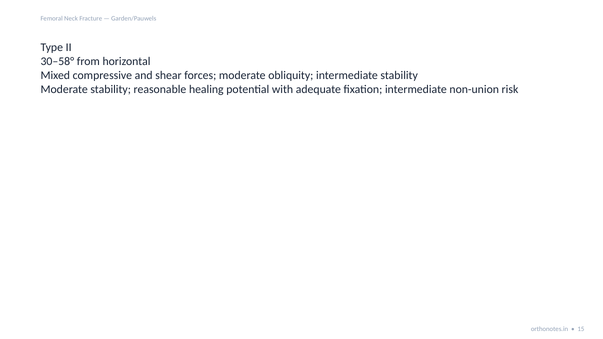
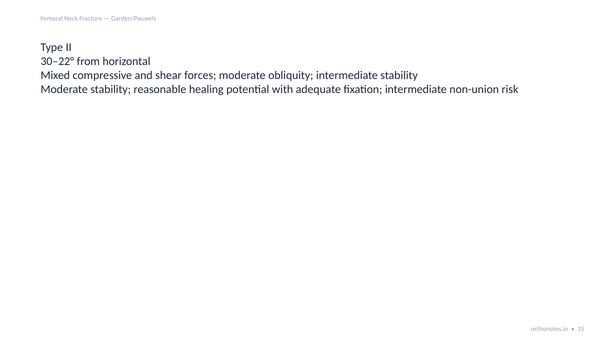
30–58°: 30–58° -> 30–22°
